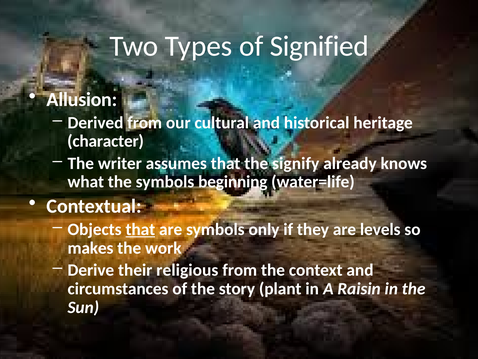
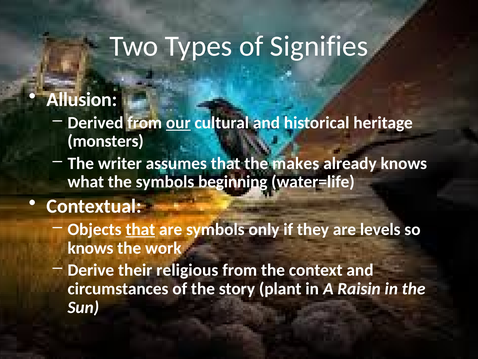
Signified: Signified -> Signifies
our underline: none -> present
character: character -> monsters
signify: signify -> makes
makes at (90, 248): makes -> knows
